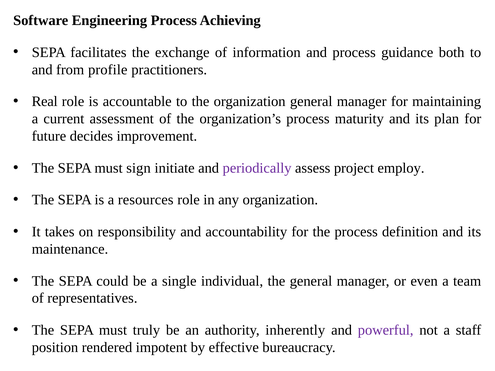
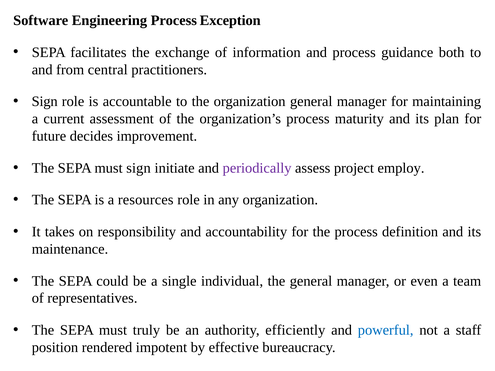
Achieving: Achieving -> Exception
profile: profile -> central
Real at (45, 102): Real -> Sign
inherently: inherently -> efficiently
powerful colour: purple -> blue
